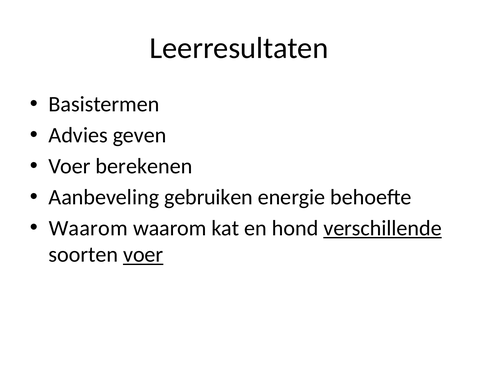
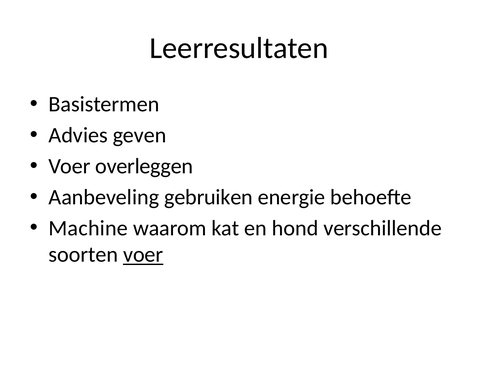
berekenen: berekenen -> overleggen
Waarom at (88, 228): Waarom -> Machine
verschillende underline: present -> none
